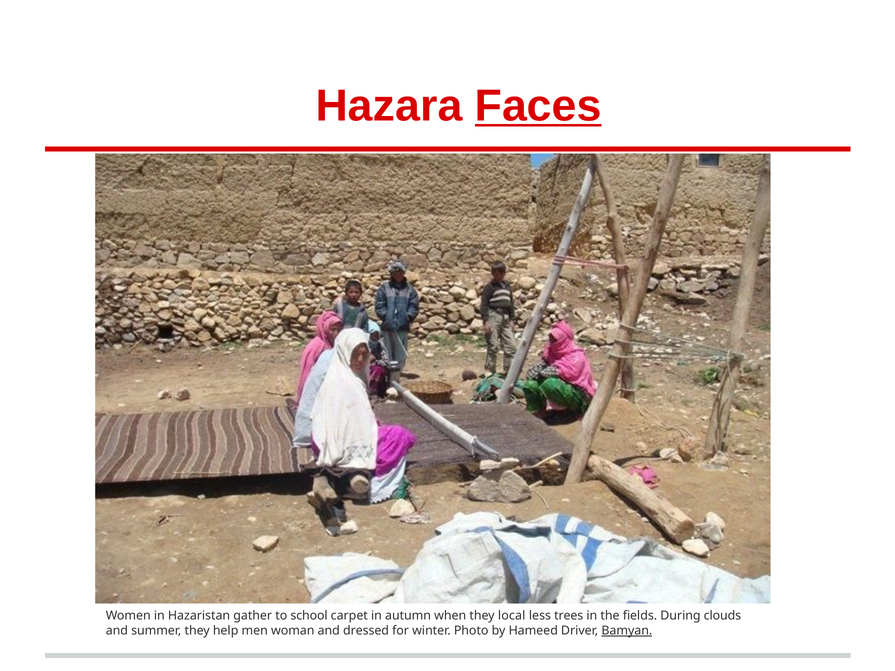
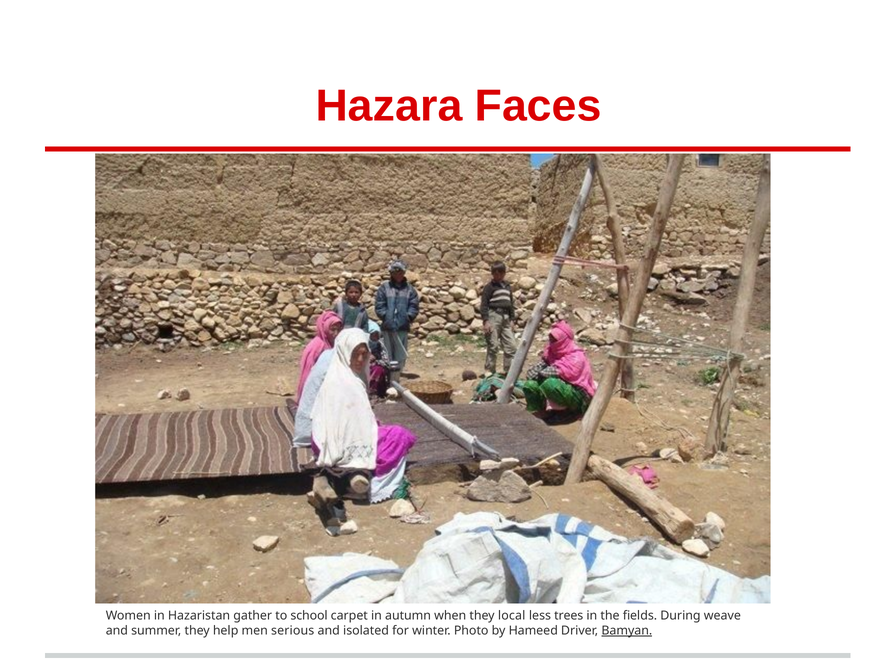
Faces underline: present -> none
clouds: clouds -> weave
woman: woman -> serious
dressed: dressed -> isolated
